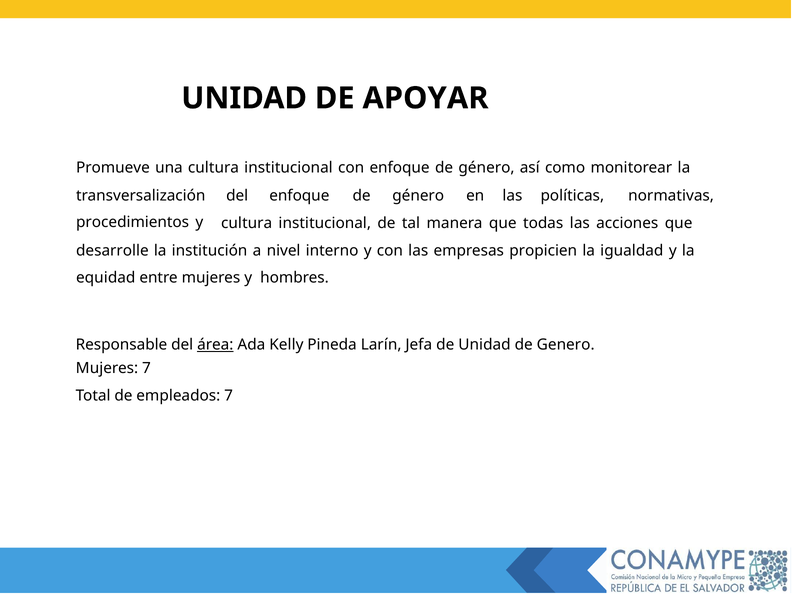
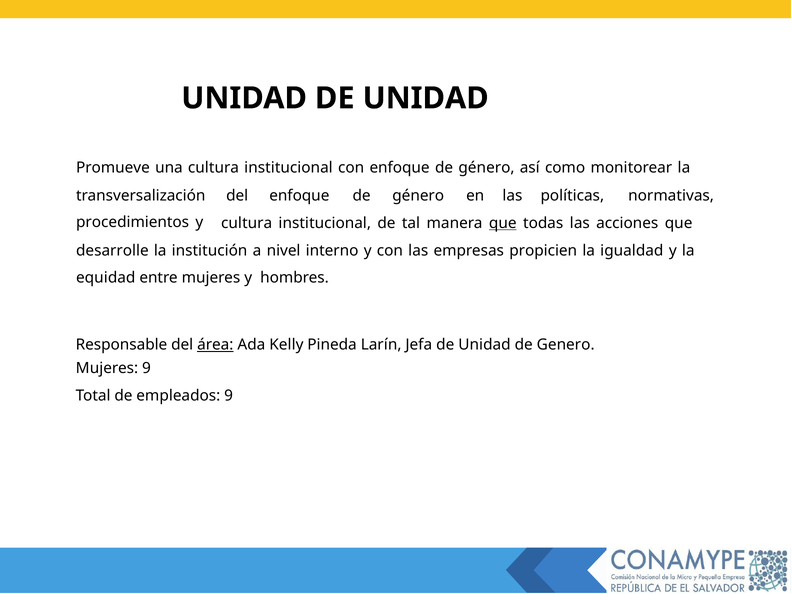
UNIDAD DE APOYAR: APOYAR -> UNIDAD
que at (503, 223) underline: none -> present
Mujeres 7: 7 -> 9
empleados 7: 7 -> 9
